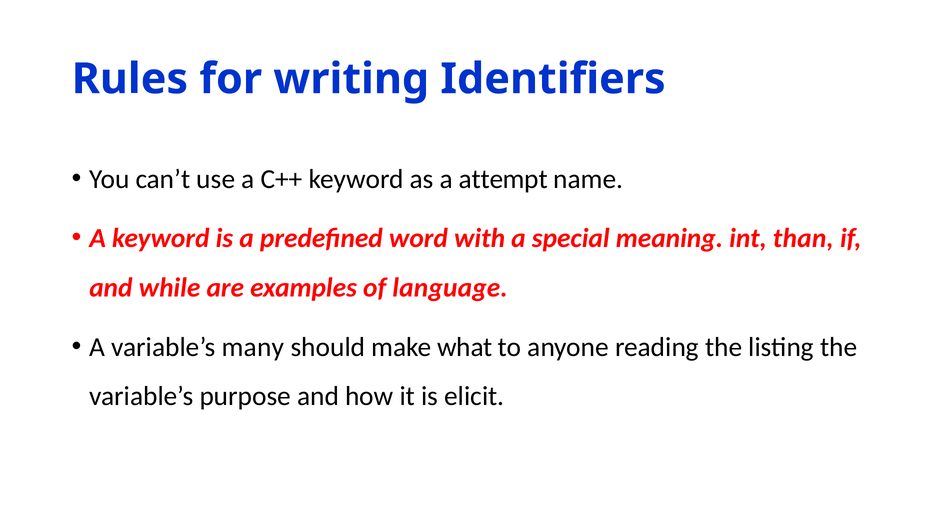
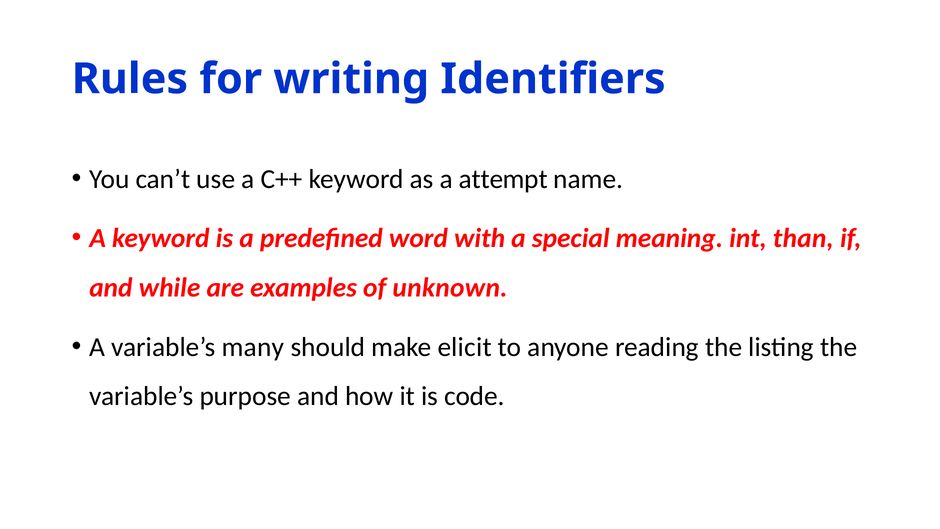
language: language -> unknown
what: what -> elicit
elicit: elicit -> code
